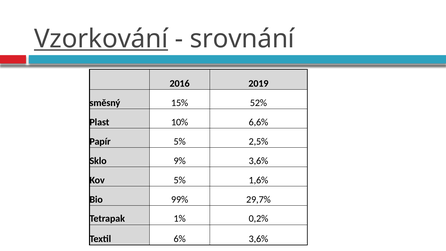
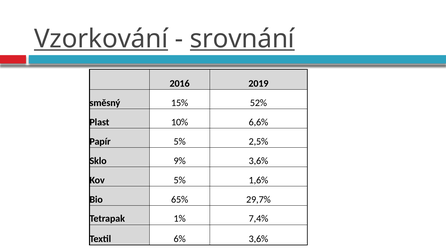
srovnání underline: none -> present
99%: 99% -> 65%
0,2%: 0,2% -> 7,4%
